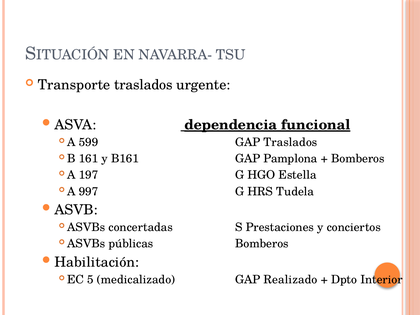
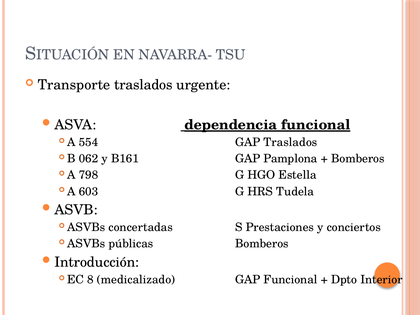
599: 599 -> 554
161: 161 -> 062
197: 197 -> 798
997: 997 -> 603
Habilitación: Habilitación -> Introducción
5: 5 -> 8
GAP Realizado: Realizado -> Funcional
